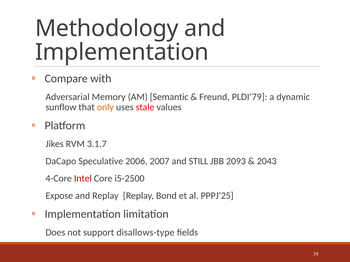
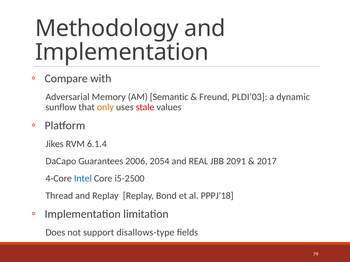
PLDI’79: PLDI’79 -> PLDI’03
3.1.7: 3.1.7 -> 6.1.4
Speculative: Speculative -> Guarantees
2007: 2007 -> 2054
STILL: STILL -> REAL
2093: 2093 -> 2091
2043: 2043 -> 2017
Intel colour: red -> blue
Expose: Expose -> Thread
PPPJ’25: PPPJ’25 -> PPPJ’18
